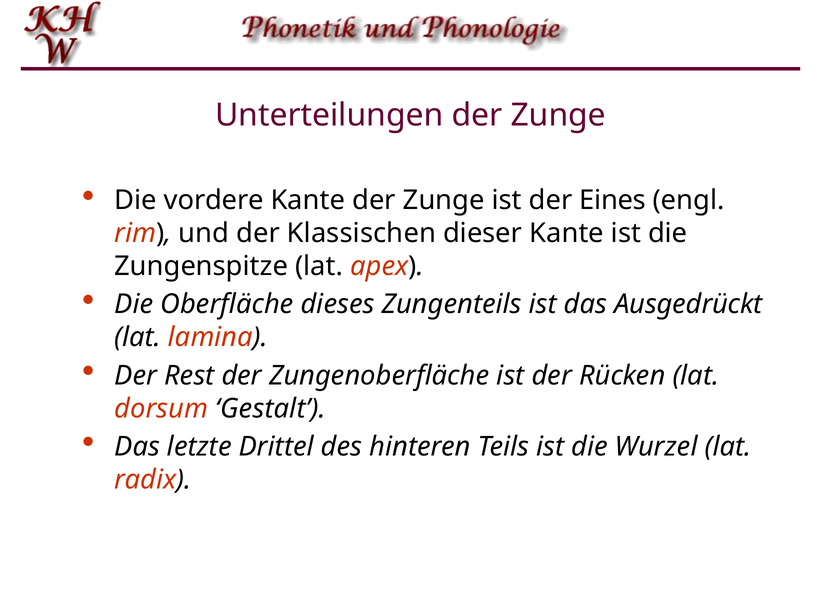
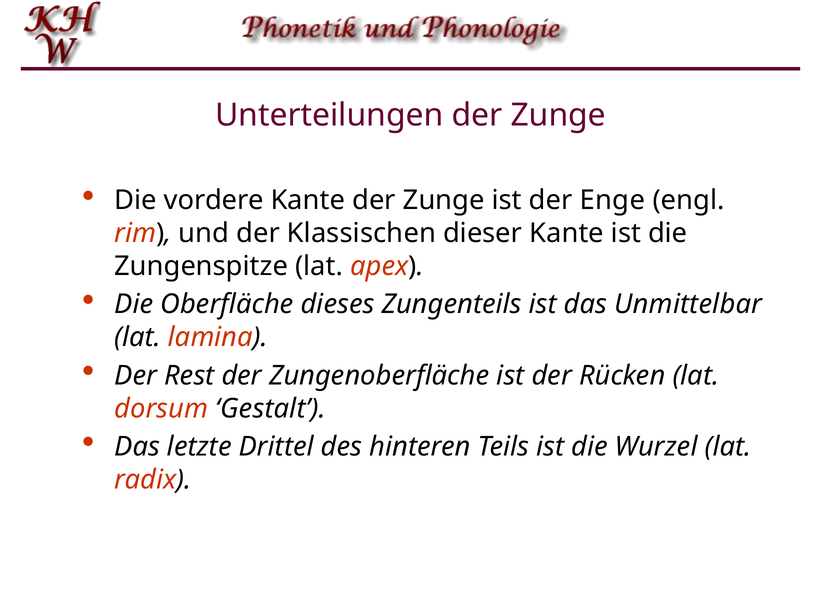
Eines: Eines -> Enge
Ausgedrückt: Ausgedrückt -> Unmittelbar
